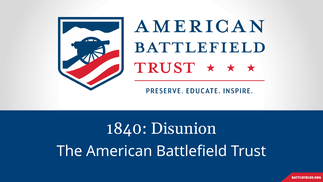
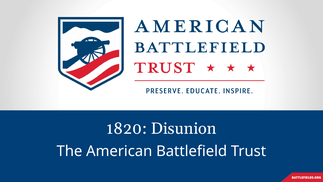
1840: 1840 -> 1820
